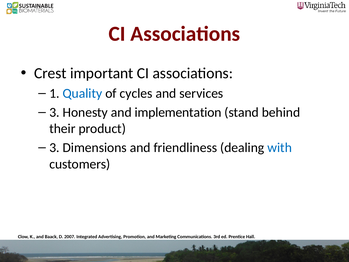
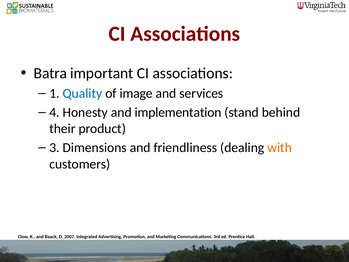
Crest: Crest -> Batra
cycles: cycles -> image
3 at (54, 112): 3 -> 4
with colour: blue -> orange
